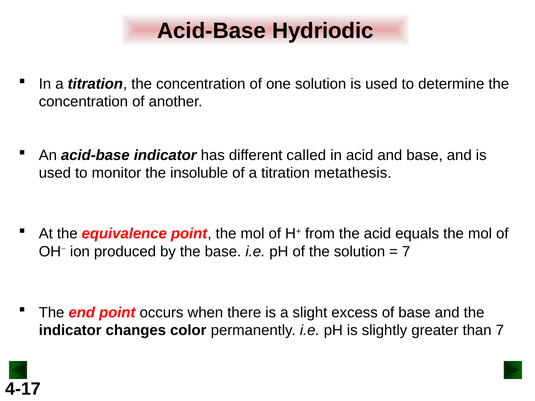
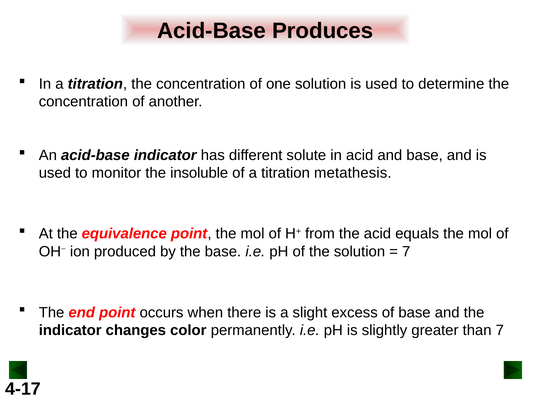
Hydriodic: Hydriodic -> Produces
called: called -> solute
